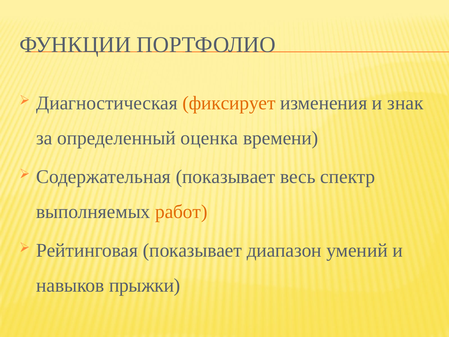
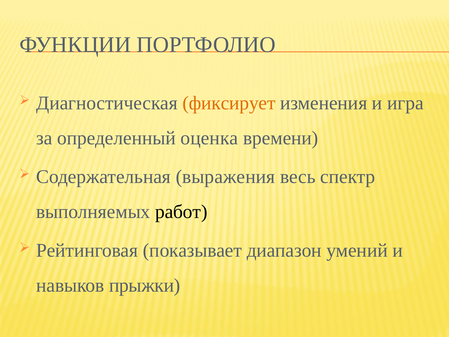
знак: знак -> игра
Содержательная показывает: показывает -> выражения
работ colour: orange -> black
